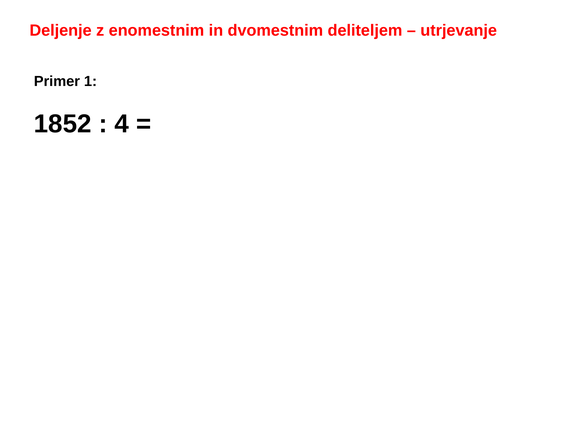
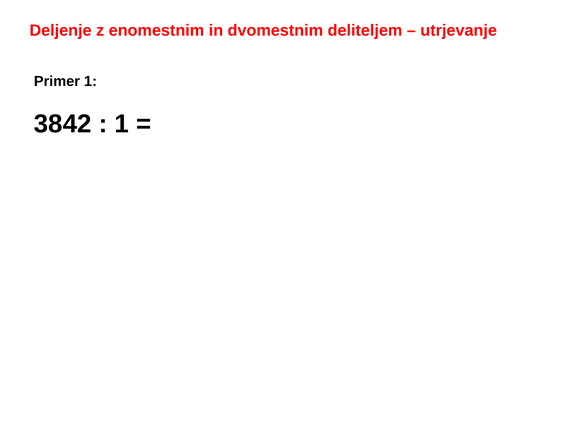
1852: 1852 -> 3842
4 at (122, 124): 4 -> 1
